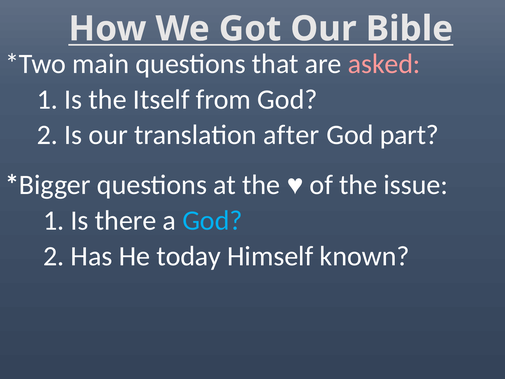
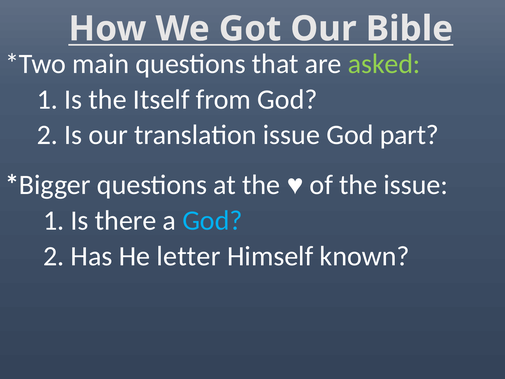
asked colour: pink -> light green
translation after: after -> issue
today: today -> letter
